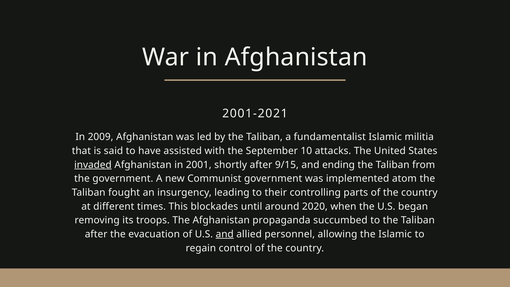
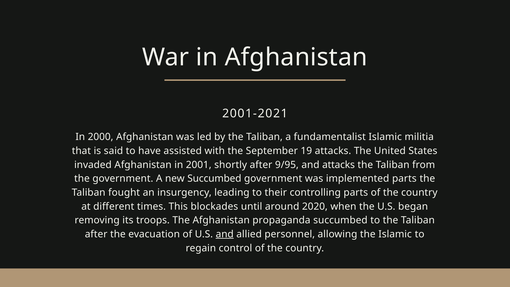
2009: 2009 -> 2000
10: 10 -> 19
invaded underline: present -> none
9/15: 9/15 -> 9/95
and ending: ending -> attacks
new Communist: Communist -> Succumbed
implemented atom: atom -> parts
